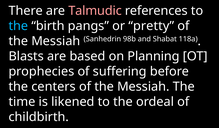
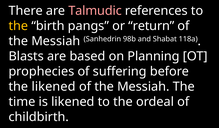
the at (18, 26) colour: light blue -> yellow
pretty: pretty -> return
the centers: centers -> likened
